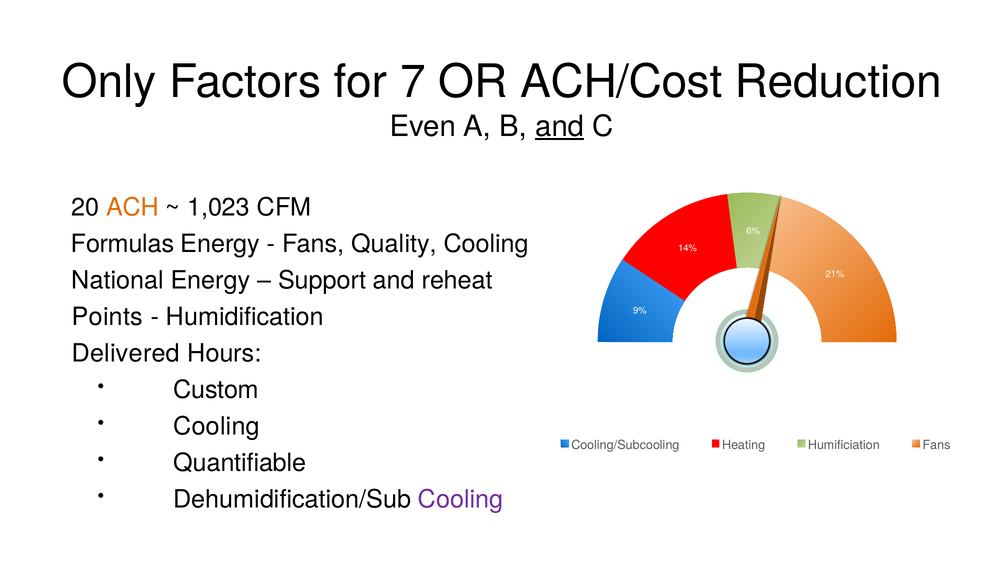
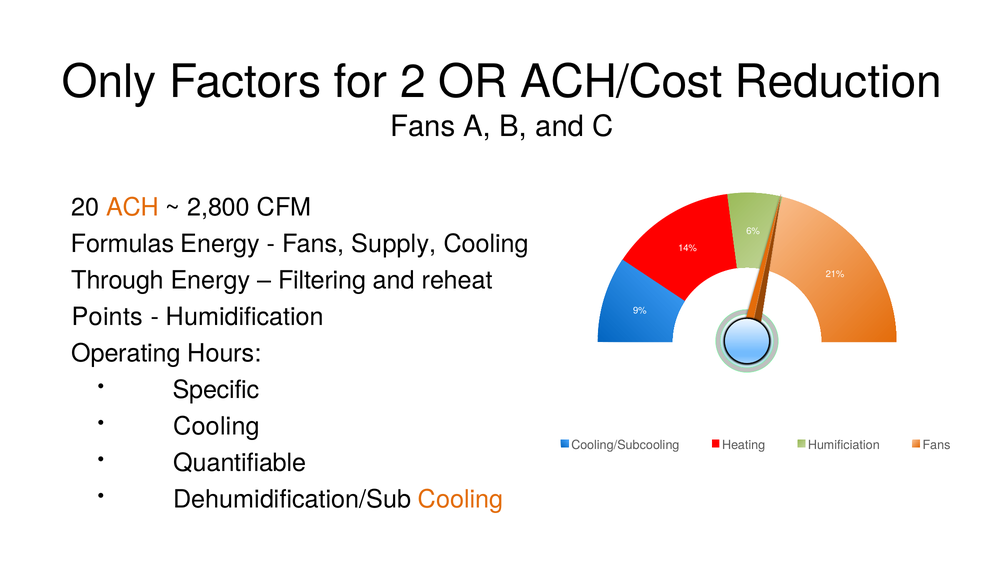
7: 7 -> 2
Even at (423, 126): Even -> Fans
and at (560, 126) underline: present -> none
1,023: 1,023 -> 2,800
Quality: Quality -> Supply
National: National -> Through
Support: Support -> Filtering
Delivered: Delivered -> Operating
Custom: Custom -> Specific
Cooling at (461, 499) colour: purple -> orange
